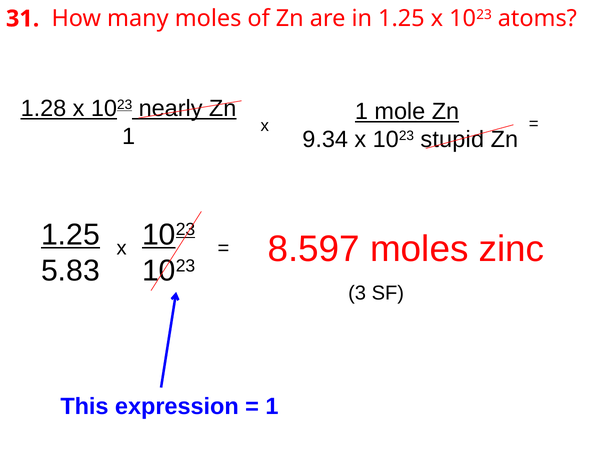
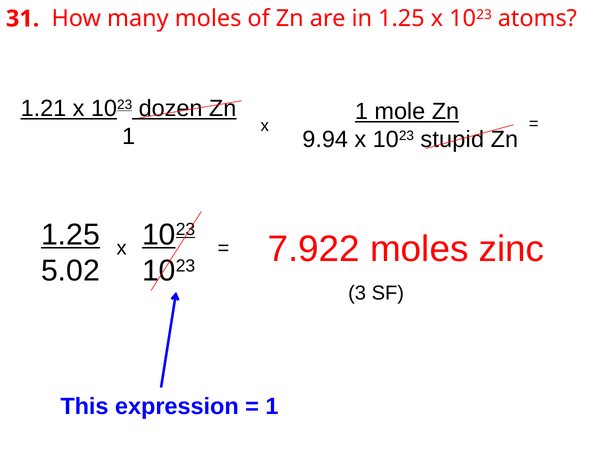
1.28: 1.28 -> 1.21
nearly: nearly -> dozen
9.34: 9.34 -> 9.94
8.597: 8.597 -> 7.922
5.83: 5.83 -> 5.02
